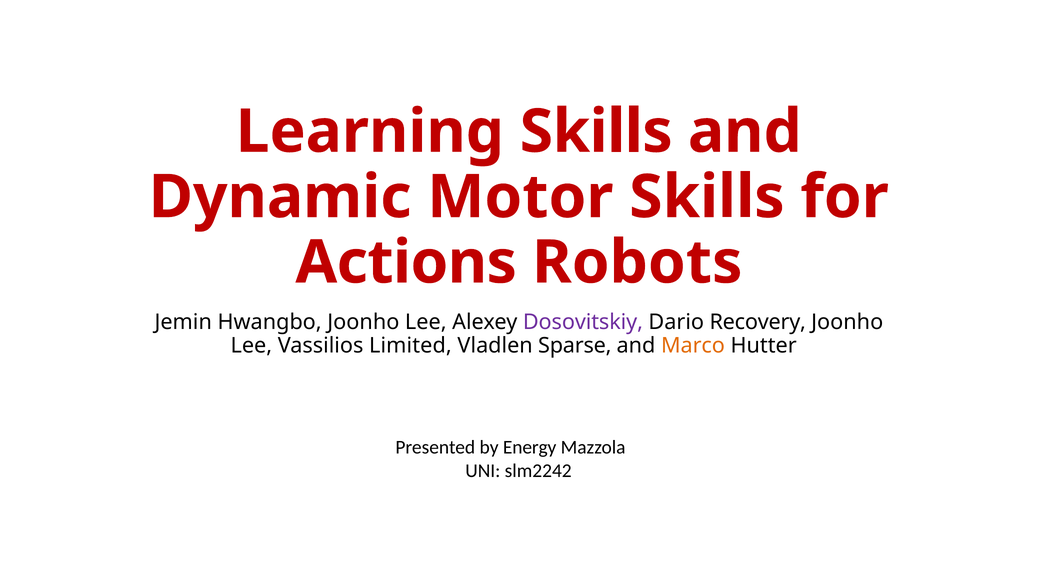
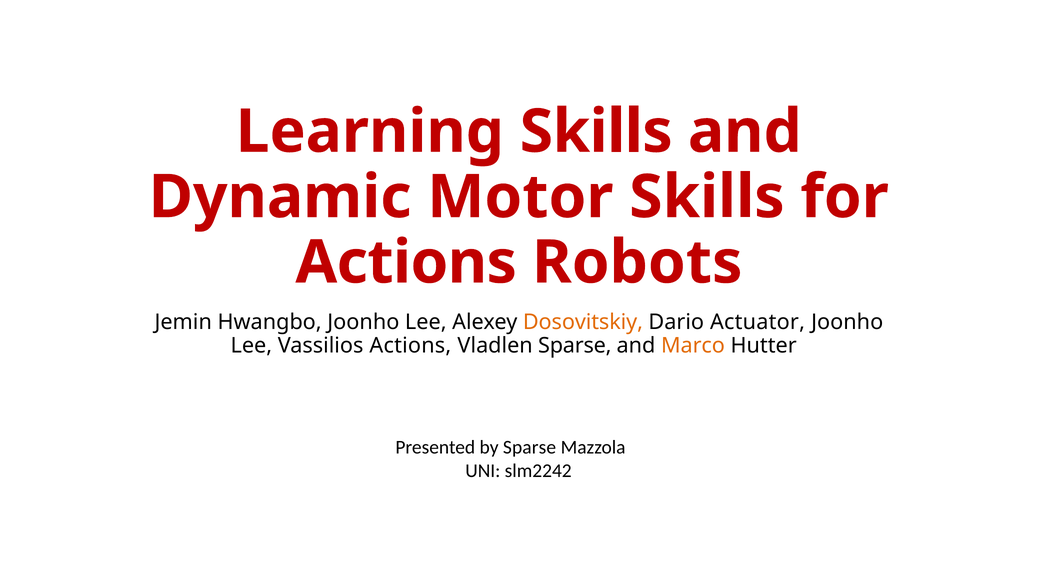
Dosovitskiy colour: purple -> orange
Recovery: Recovery -> Actuator
Vassilios Limited: Limited -> Actions
by Energy: Energy -> Sparse
